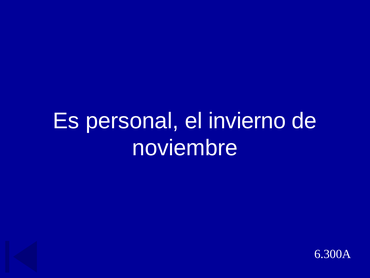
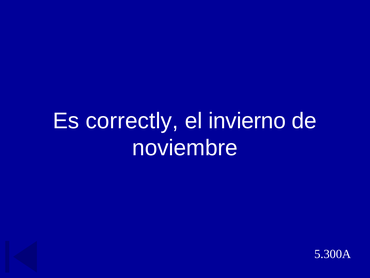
personal: personal -> correctly
6.300A: 6.300A -> 5.300A
